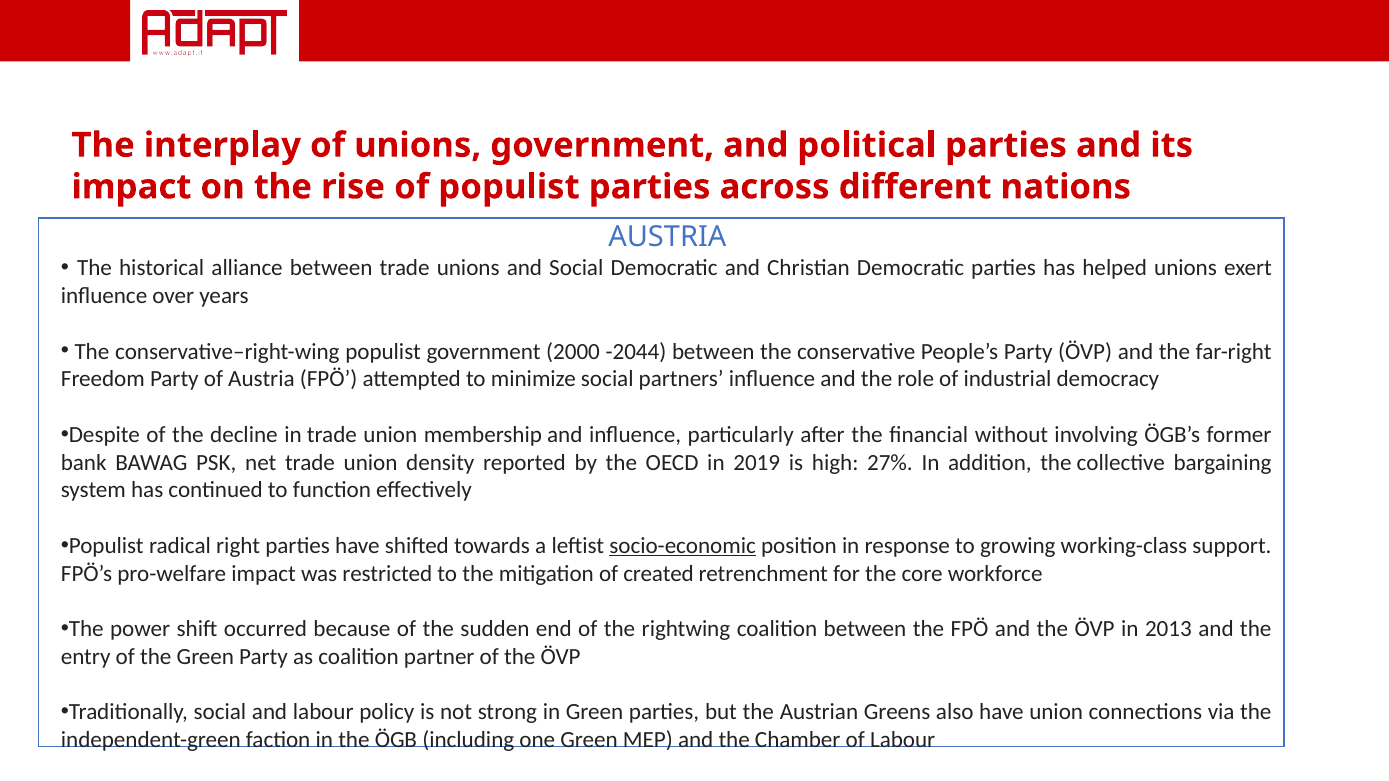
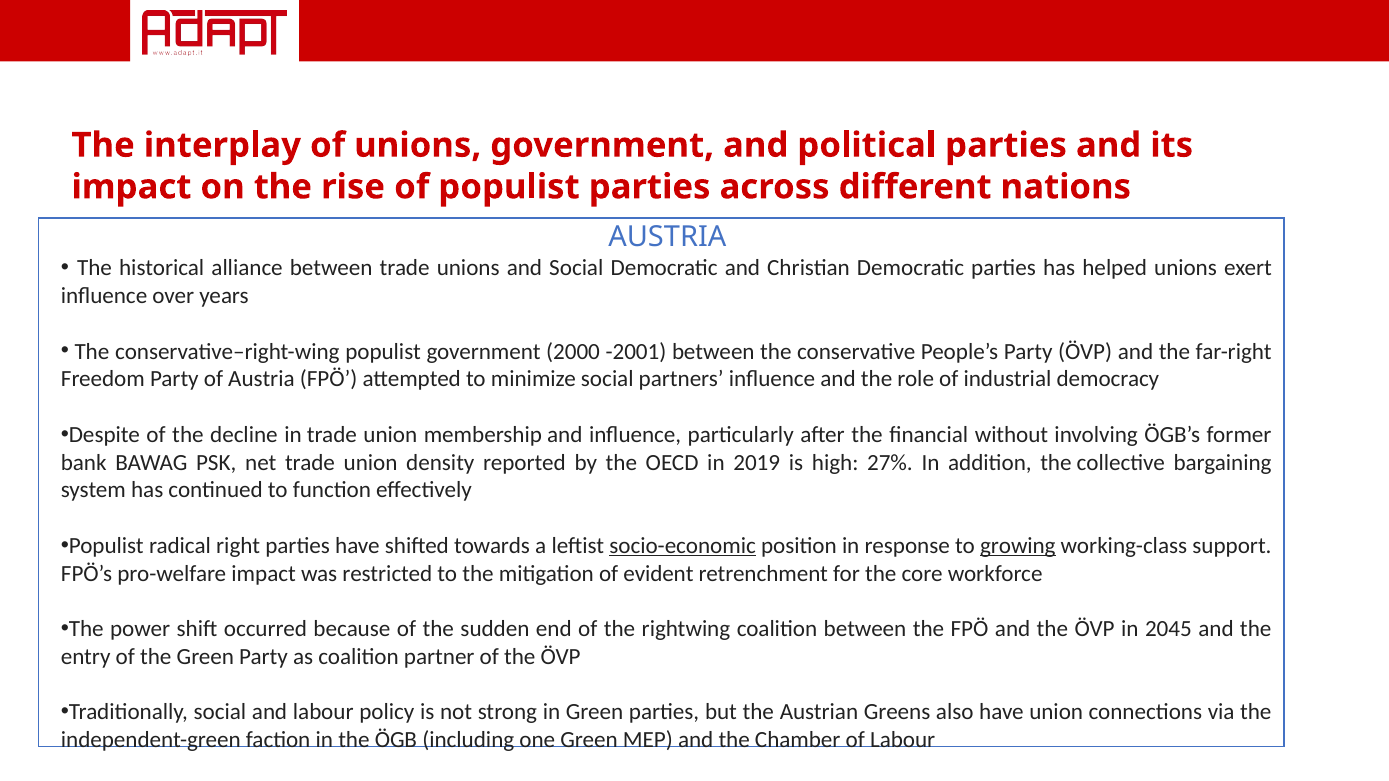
-2044: -2044 -> -2001
growing underline: none -> present
created: created -> evident
2013: 2013 -> 2045
